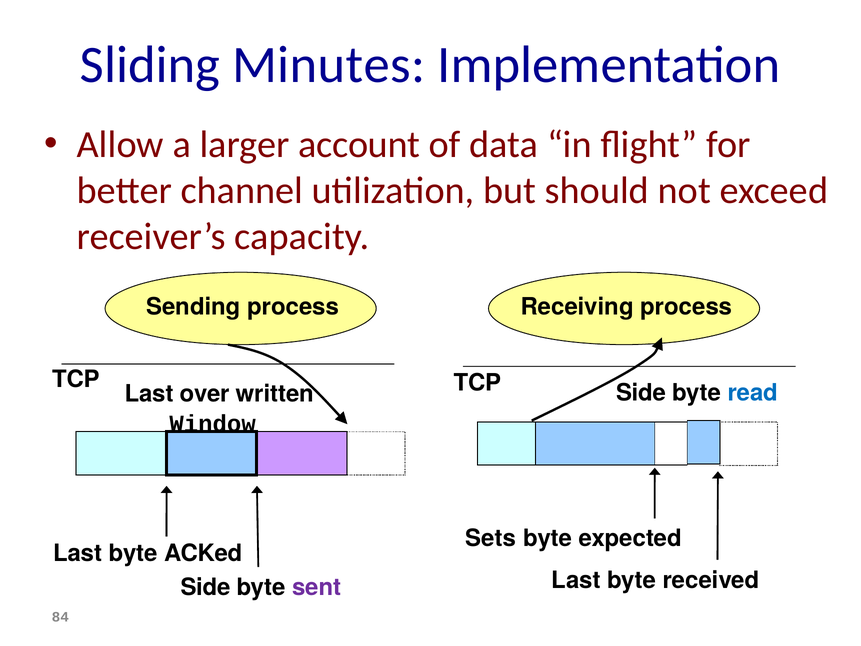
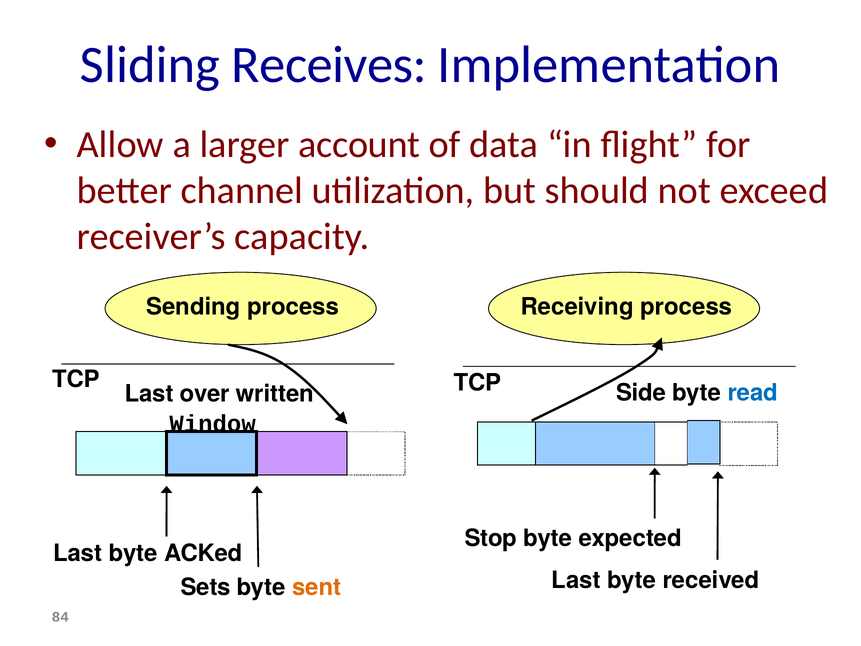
Minutes: Minutes -> Receives
Sets: Sets -> Stop
Side at (206, 587): Side -> Sets
sent colour: purple -> orange
